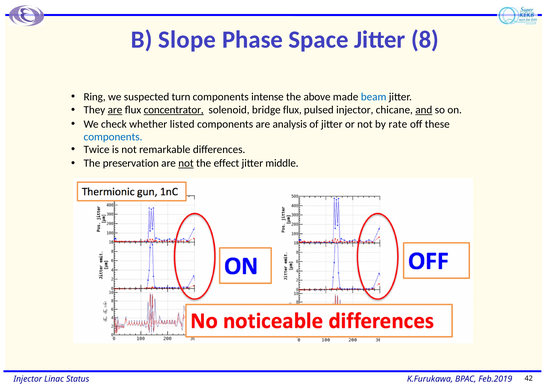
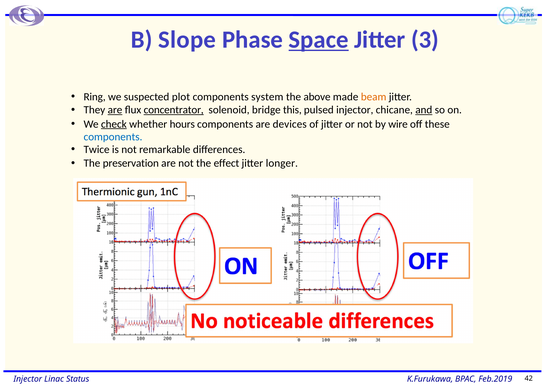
Space underline: none -> present
8: 8 -> 3
turn: turn -> plot
intense: intense -> system
beam colour: blue -> orange
bridge flux: flux -> this
check underline: none -> present
listed: listed -> hours
analysis: analysis -> devices
rate: rate -> wire
not at (186, 163) underline: present -> none
middle: middle -> longer
